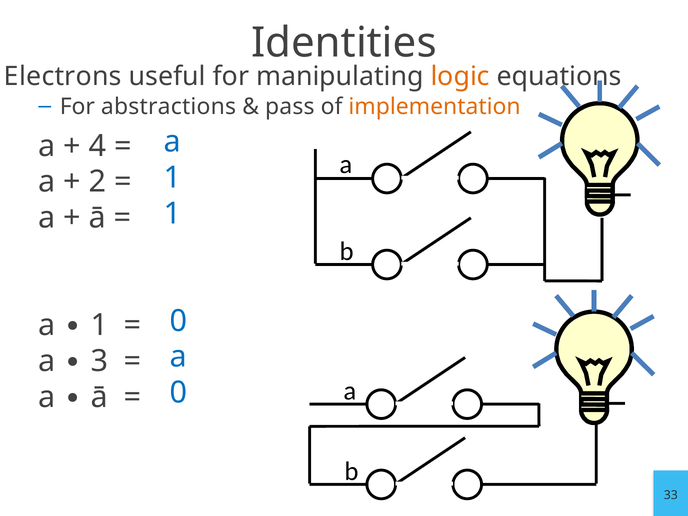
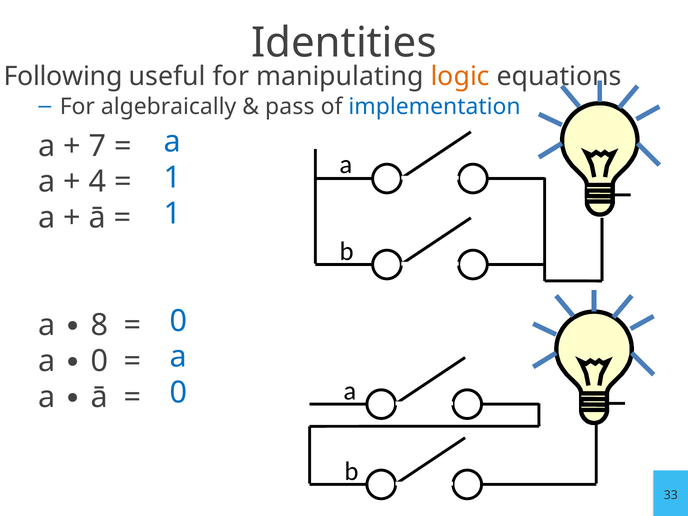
Electrons: Electrons -> Following
abstractions: abstractions -> algebraically
implementation colour: orange -> blue
4: 4 -> 7
2: 2 -> 4
1 at (99, 325): 1 -> 8
3 at (99, 361): 3 -> 0
